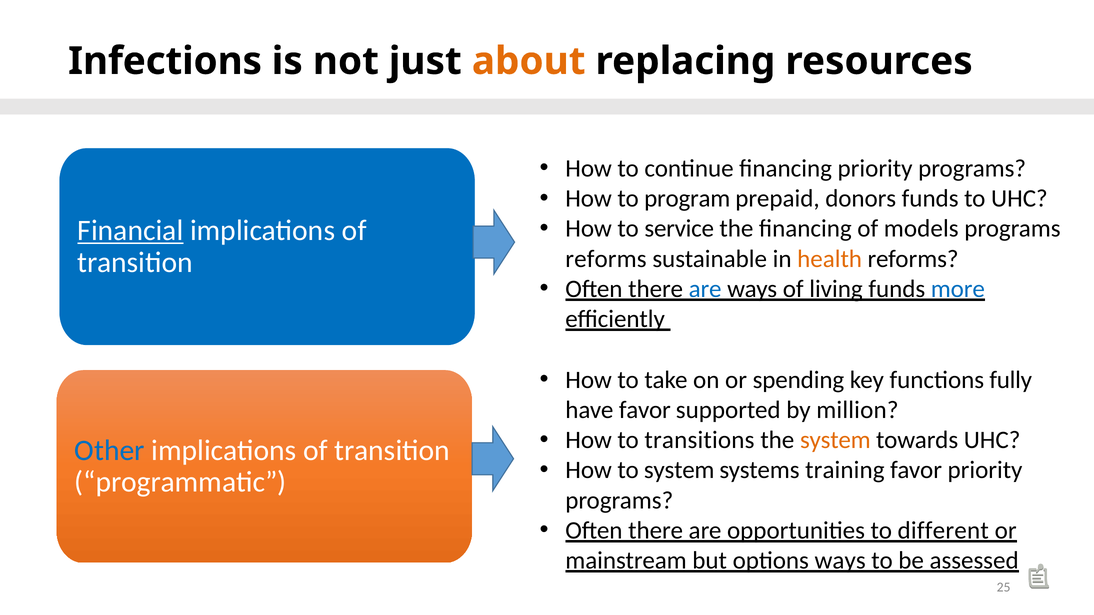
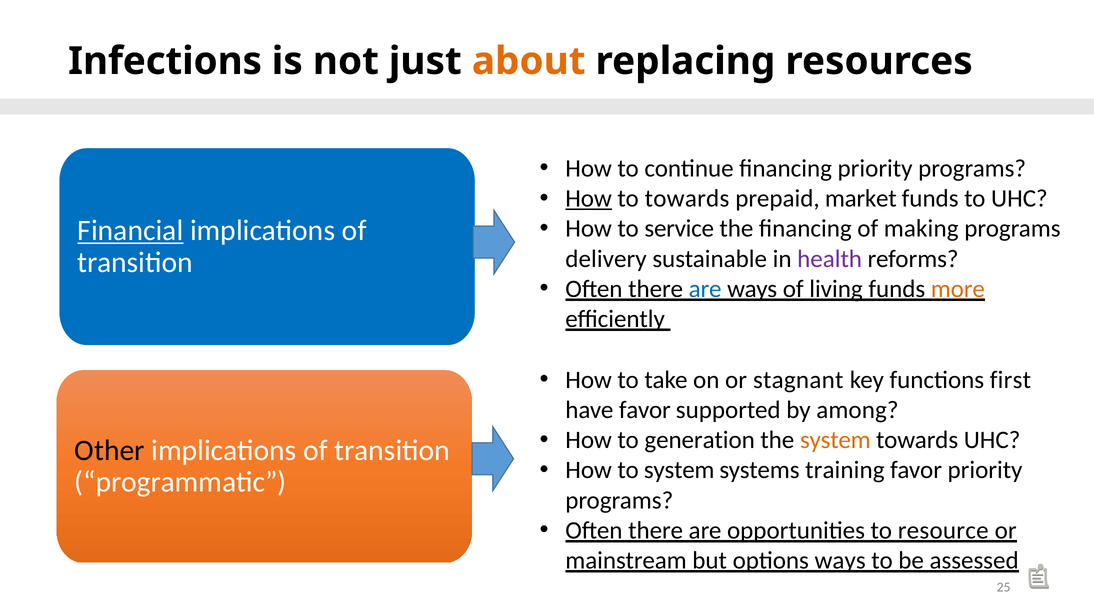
How at (589, 199) underline: none -> present
to program: program -> towards
donors: donors -> market
models: models -> making
reforms at (606, 259): reforms -> delivery
health colour: orange -> purple
more colour: blue -> orange
spending: spending -> stagnant
fully: fully -> first
million: million -> among
transitions: transitions -> generation
Other colour: blue -> black
different: different -> resource
